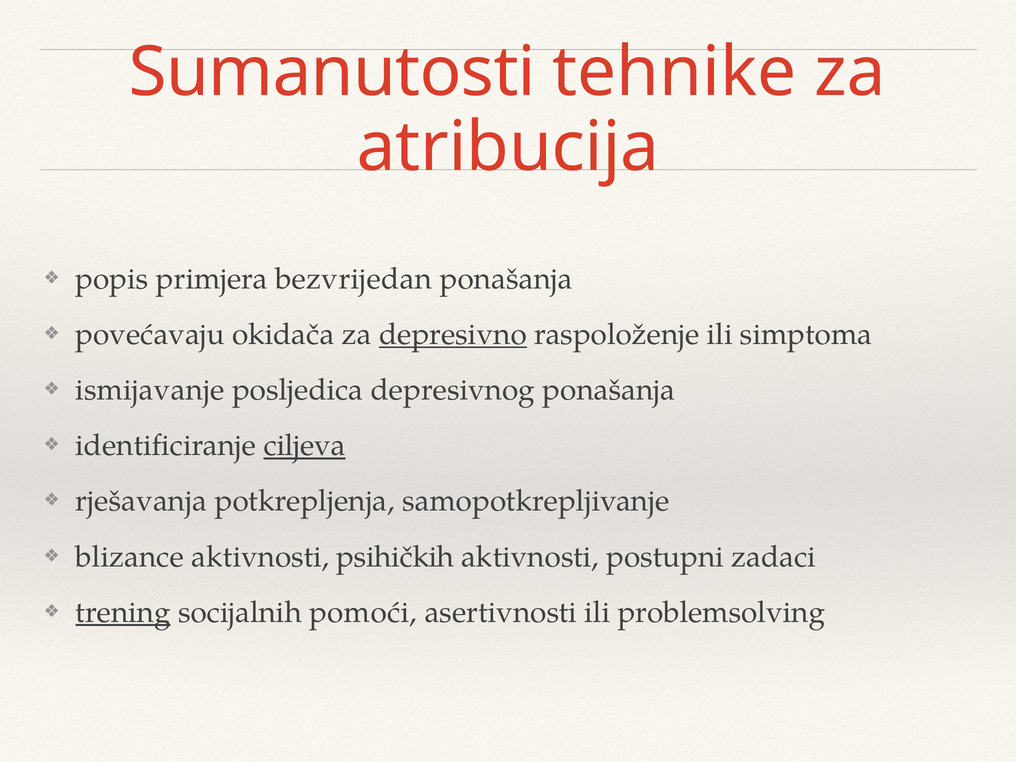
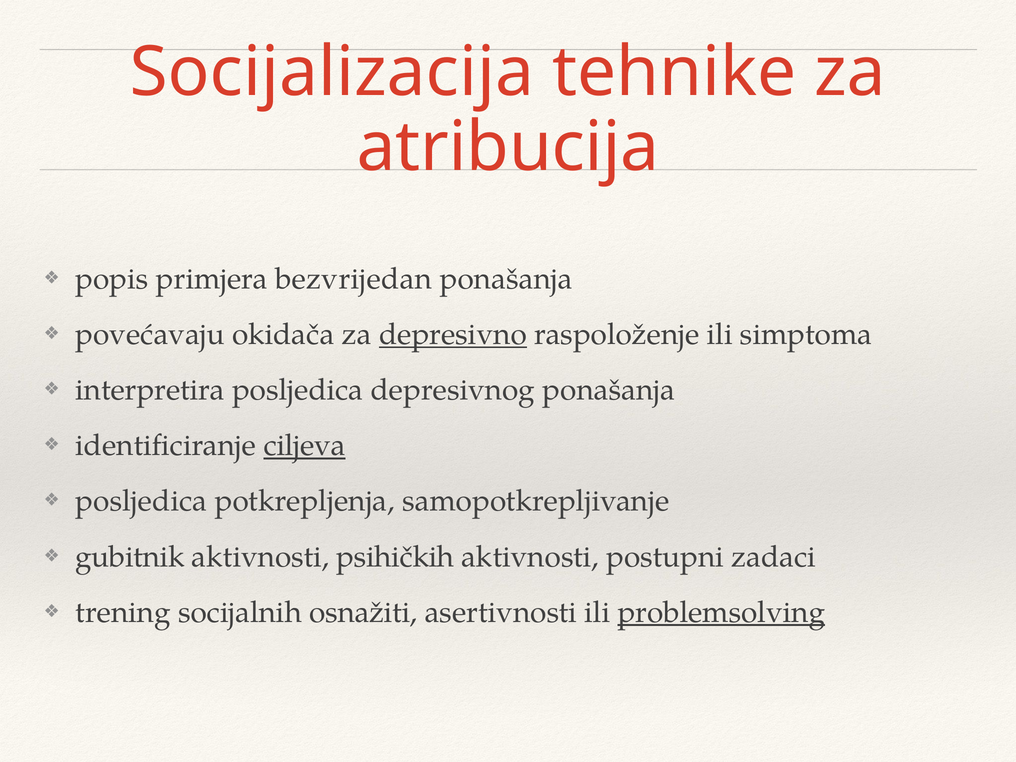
Sumanutosti: Sumanutosti -> Socijalizacija
ismijavanje: ismijavanje -> interpretira
rješavanja at (141, 501): rješavanja -> posljedica
blizance: blizance -> gubitnik
trening underline: present -> none
pomoći: pomoći -> osnažiti
problemsolving underline: none -> present
